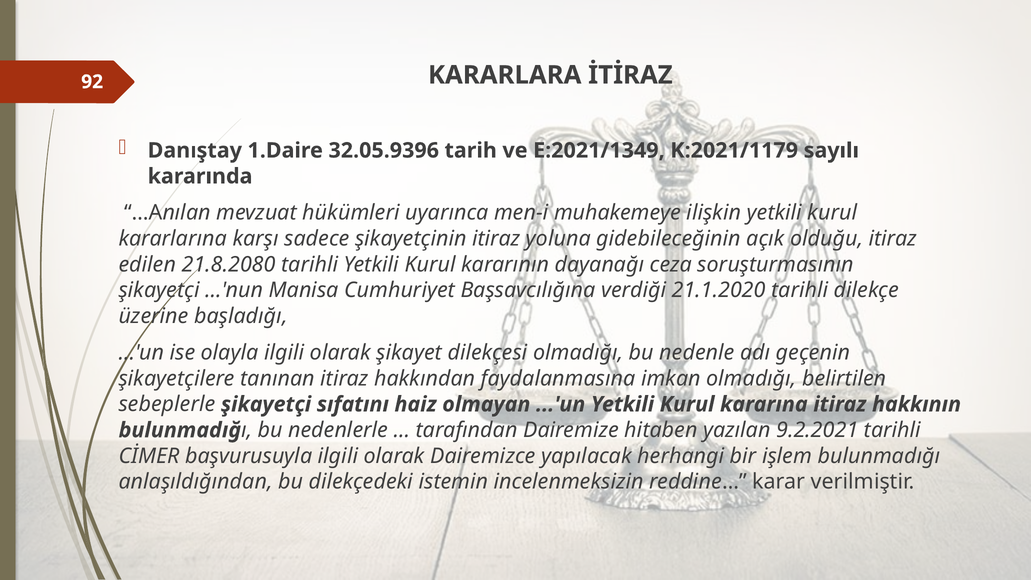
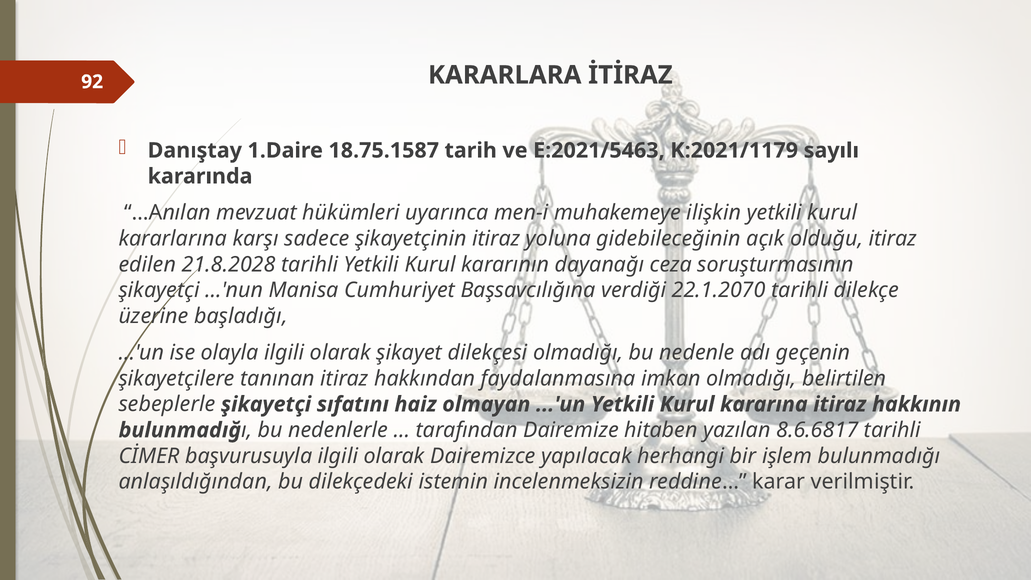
32.05.9396: 32.05.9396 -> 18.75.1587
E:2021/1349: E:2021/1349 -> E:2021/5463
21.8.2080: 21.8.2080 -> 21.8.2028
21.1.2020: 21.1.2020 -> 22.1.2070
9.2.2021: 9.2.2021 -> 8.6.6817
